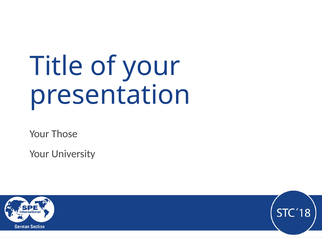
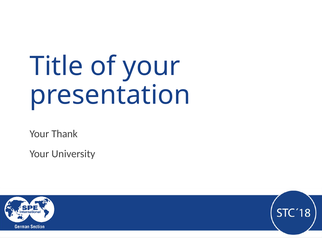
Those: Those -> Thank
